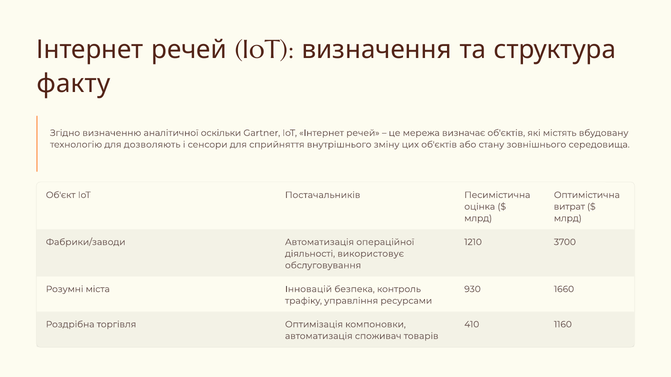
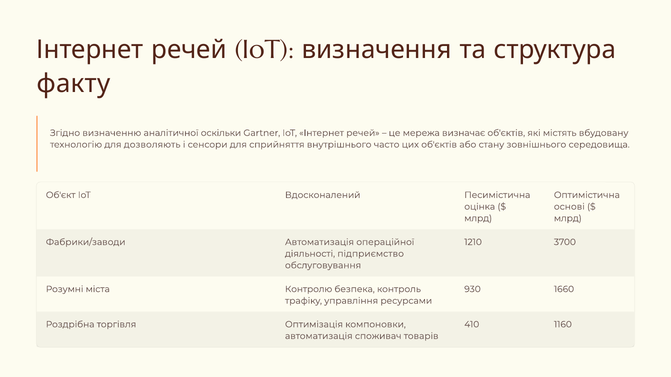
зміну: зміну -> часто
Постачальників: Постачальників -> Вдосконалений
витрат: витрат -> основі
використовує: використовує -> підприємство
Інновацій: Інновацій -> Контролю
